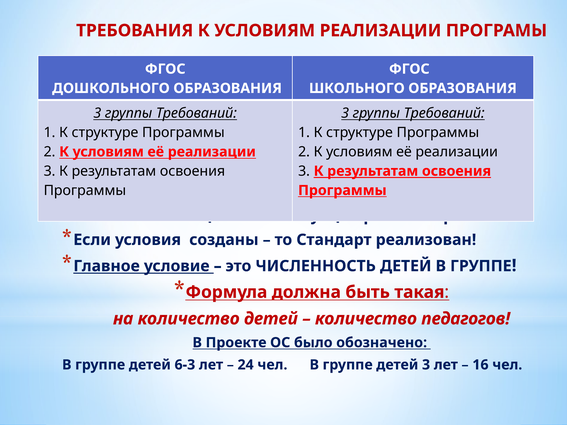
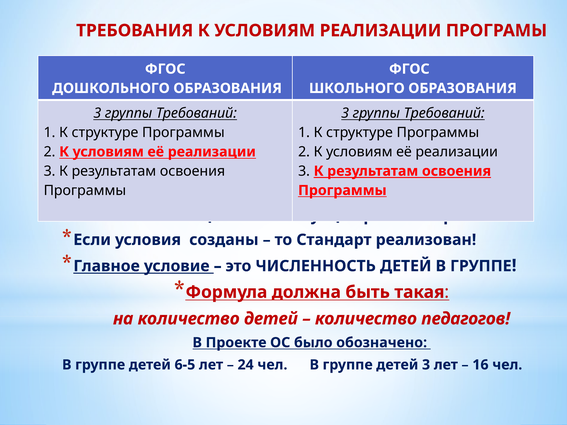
6-3: 6-3 -> 6-5
